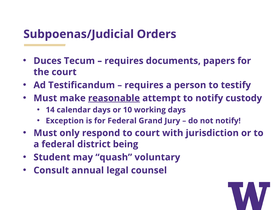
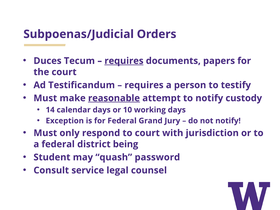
requires at (124, 61) underline: none -> present
voluntary: voluntary -> password
annual: annual -> service
